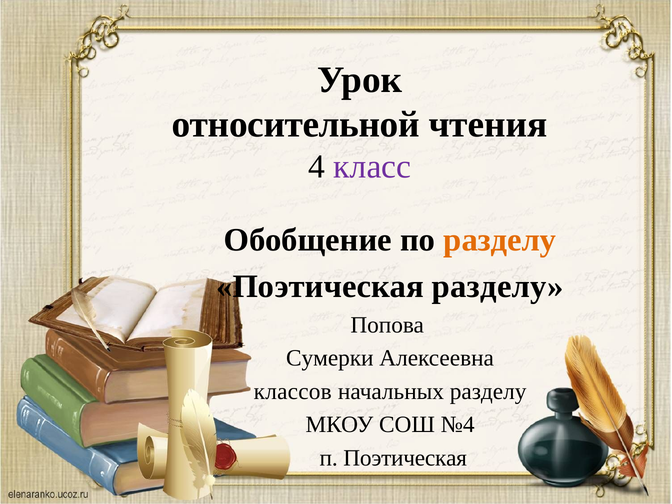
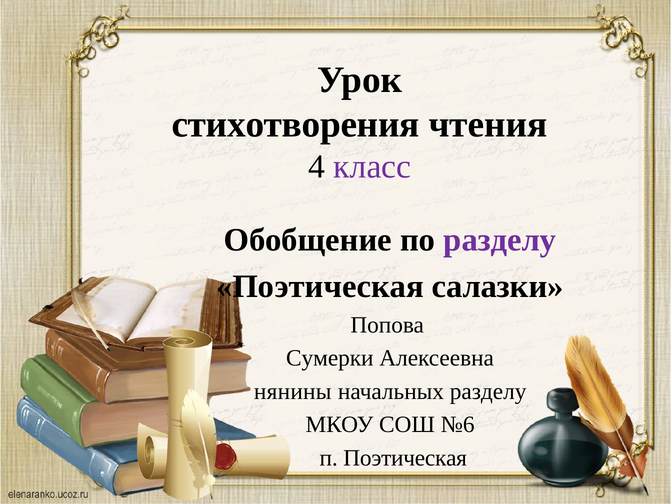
относительной: относительной -> стихотворения
разделу at (500, 240) colour: orange -> purple
Поэтическая разделу: разделу -> салазки
классов: классов -> нянины
№4: №4 -> №6
